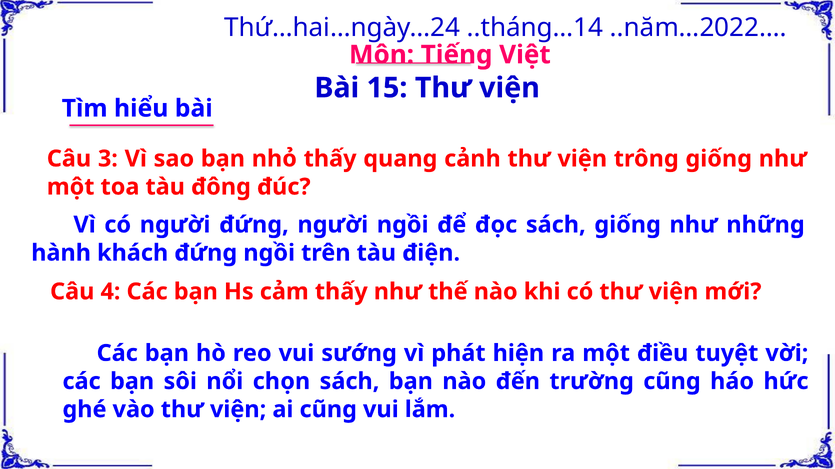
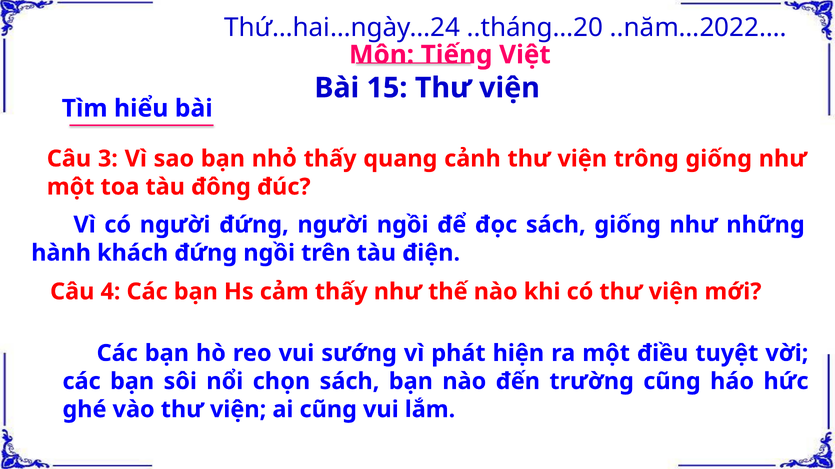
..tháng…14: ..tháng…14 -> ..tháng…20
